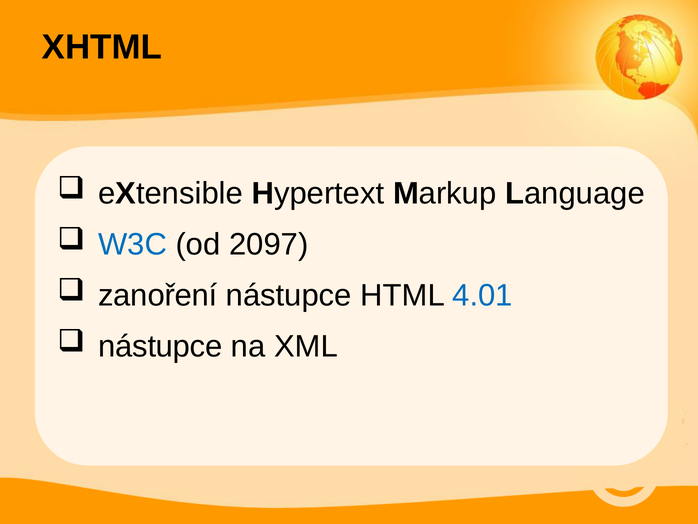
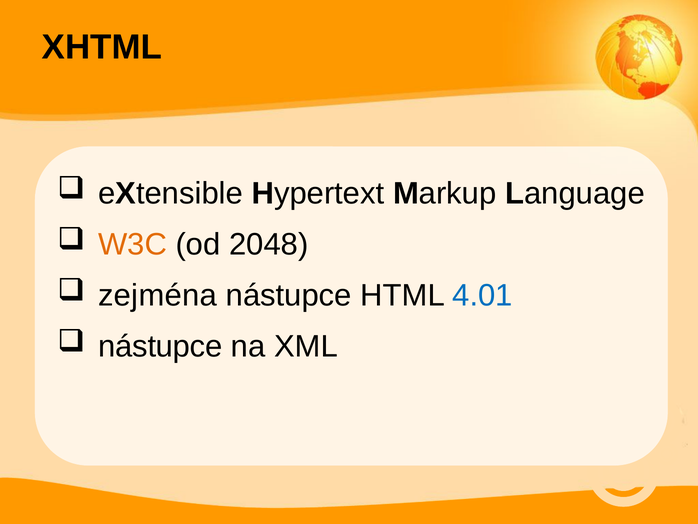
W3C colour: blue -> orange
2097: 2097 -> 2048
zanoření: zanoření -> zejména
